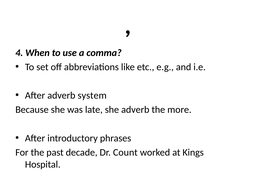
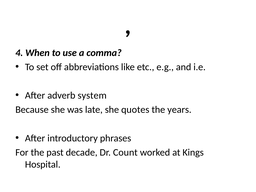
she adverb: adverb -> quotes
more: more -> years
